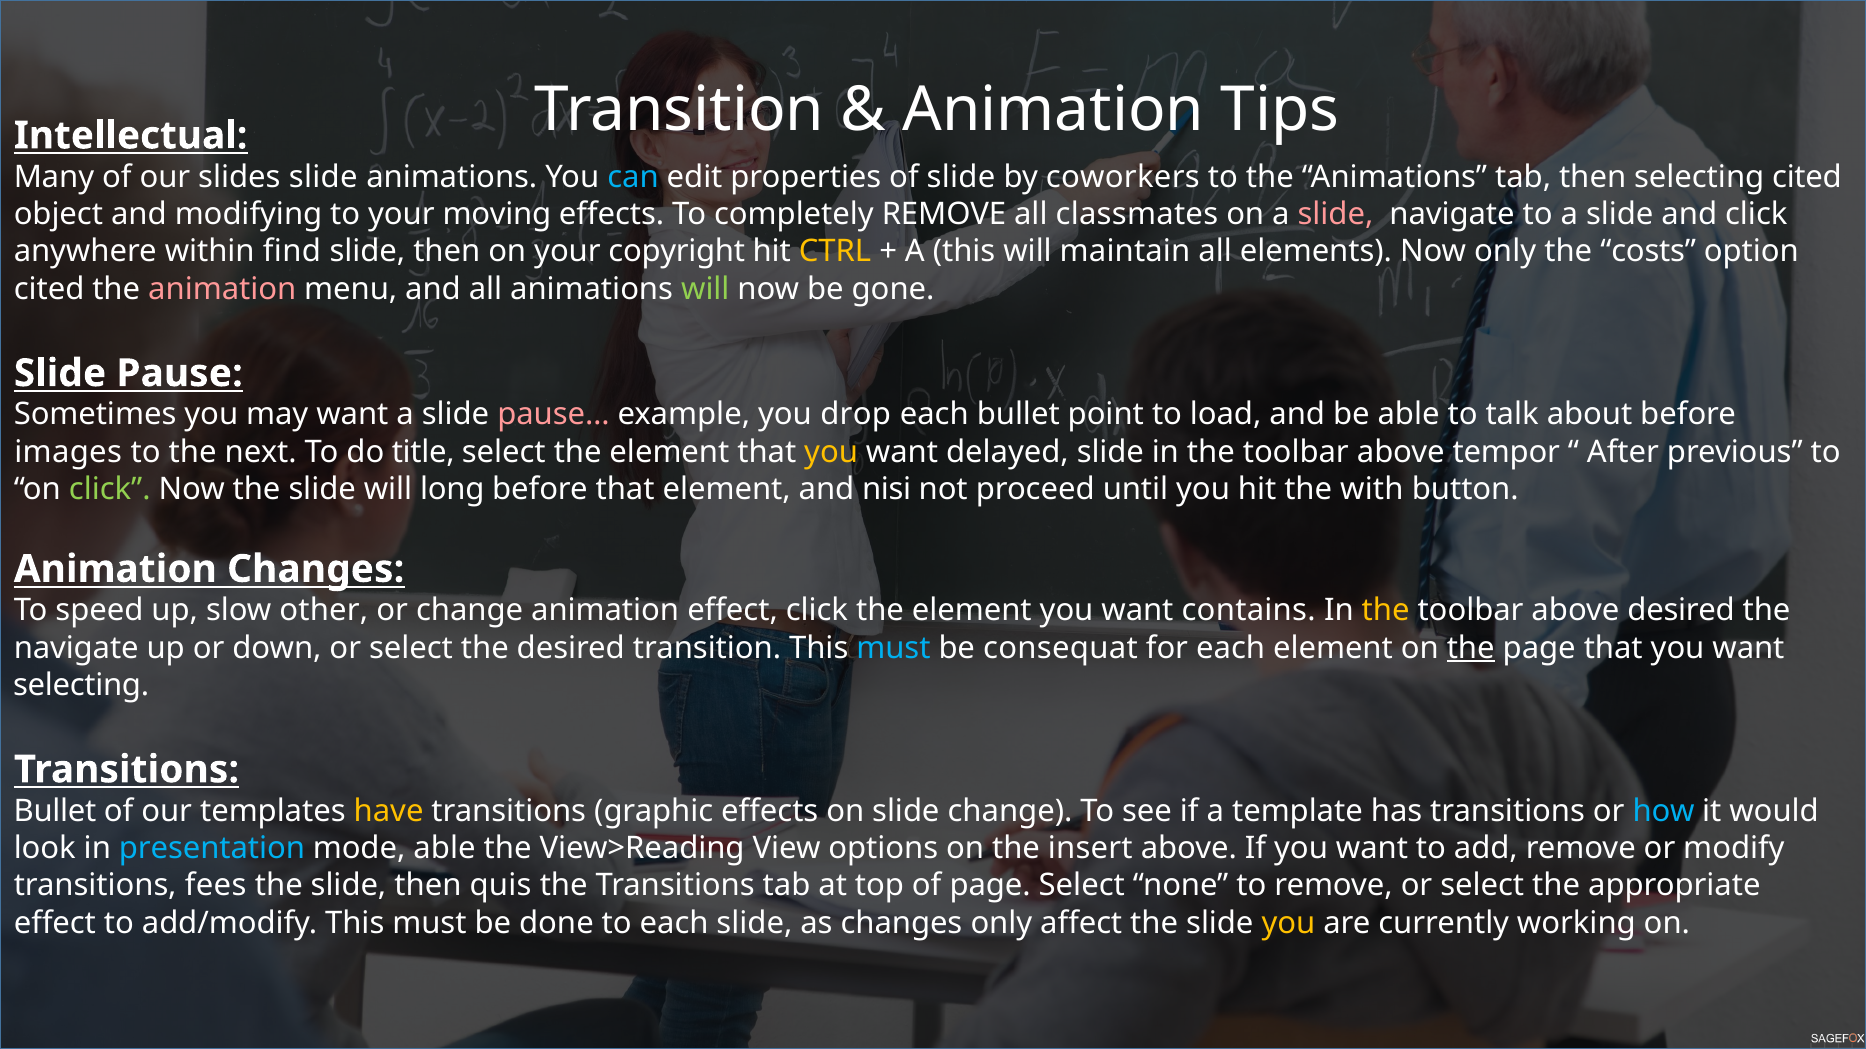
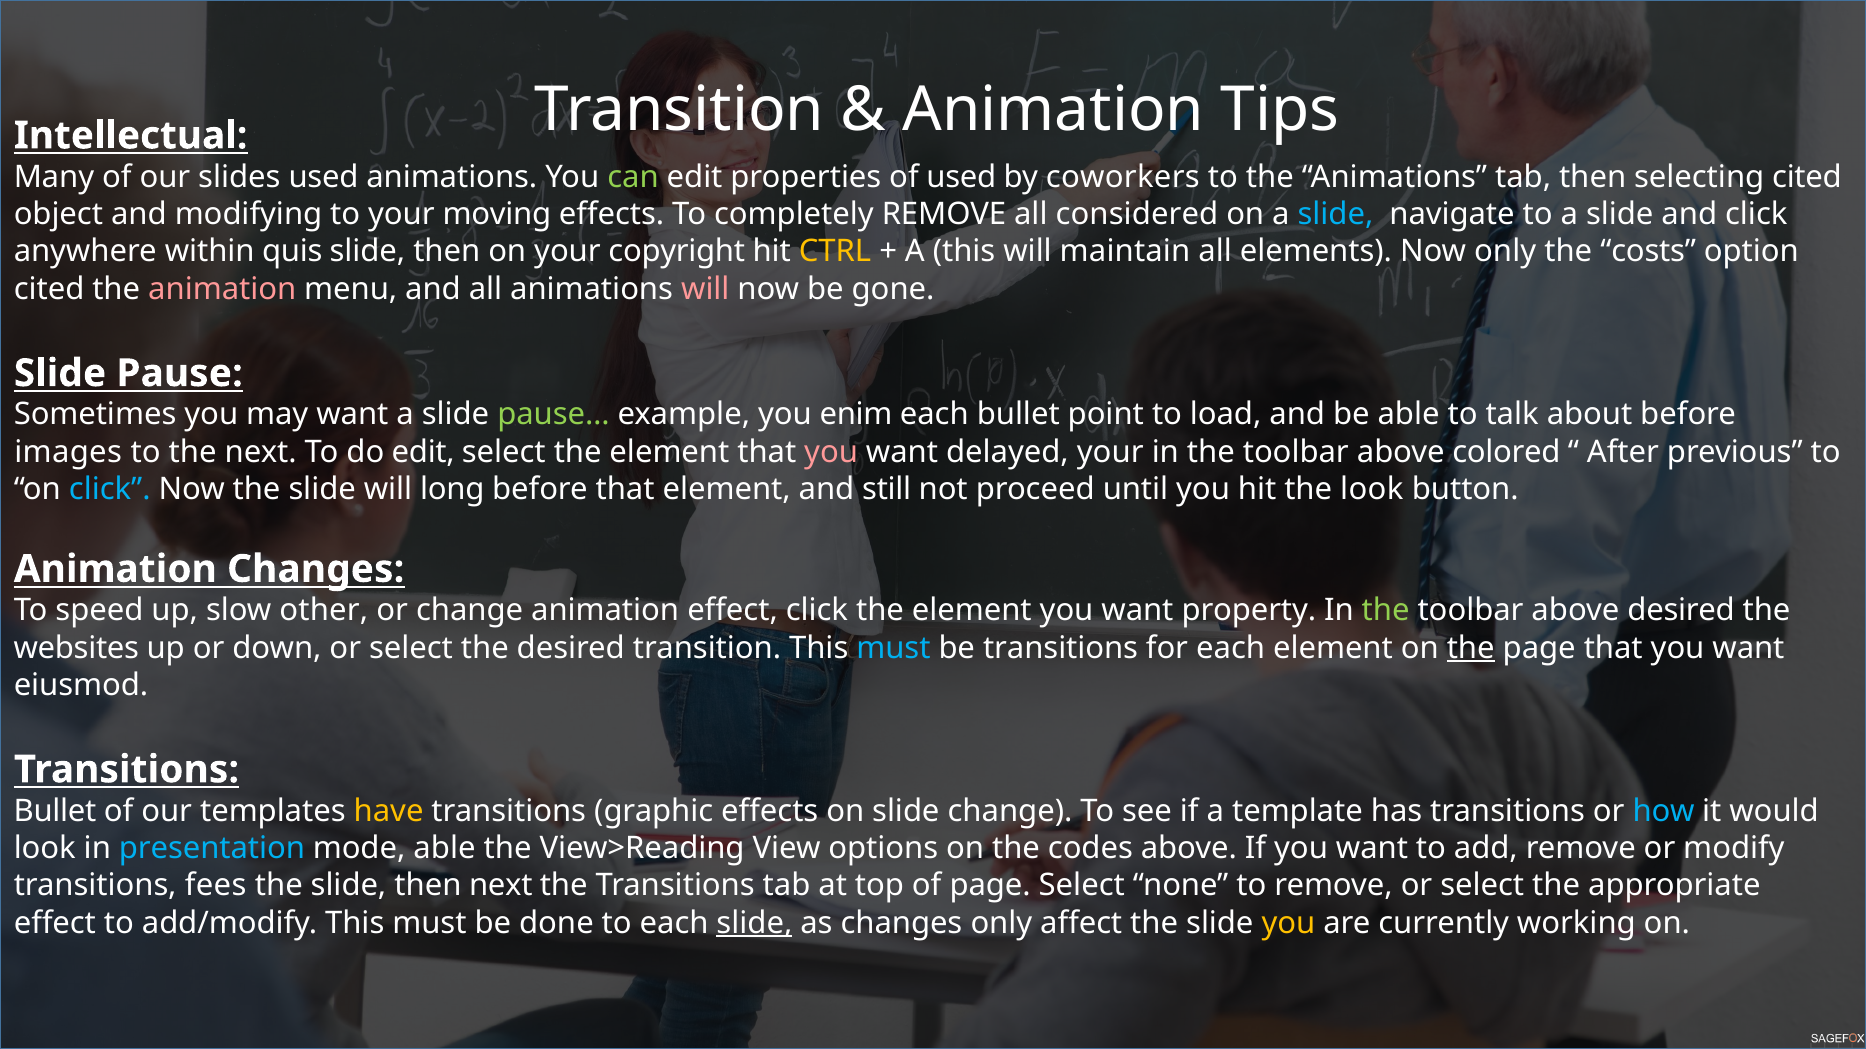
slides slide: slide -> used
can colour: light blue -> light green
of slide: slide -> used
classmates: classmates -> considered
slide at (1335, 214) colour: pink -> light blue
find: find -> quis
will at (705, 289) colour: light green -> pink
pause… colour: pink -> light green
drop: drop -> enim
do title: title -> edit
you at (831, 452) colour: yellow -> pink
delayed slide: slide -> your
tempor: tempor -> colored
click at (110, 490) colour: light green -> light blue
nisi: nisi -> still
the with: with -> look
contains: contains -> property
the at (1386, 611) colour: yellow -> light green
navigate at (76, 648): navigate -> websites
be consequat: consequat -> transitions
selecting at (81, 685): selecting -> eiusmod
insert: insert -> codes
then quis: quis -> next
slide at (754, 923) underline: none -> present
